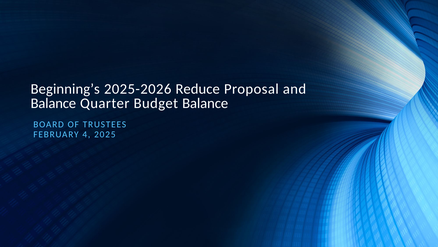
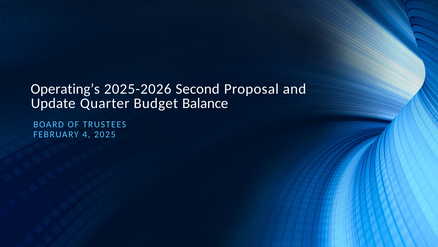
Beginning’s: Beginning’s -> Operating’s
Reduce: Reduce -> Second
Balance at (53, 103): Balance -> Update
